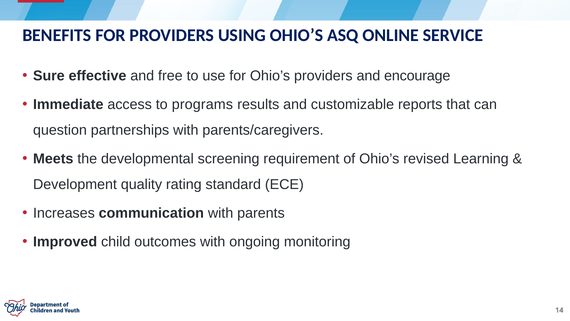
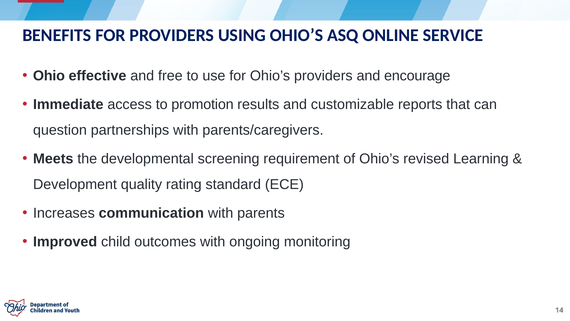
Sure: Sure -> Ohio
programs: programs -> promotion
